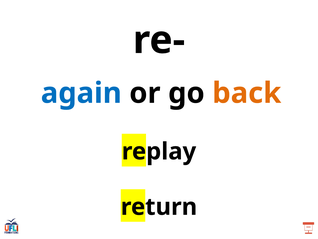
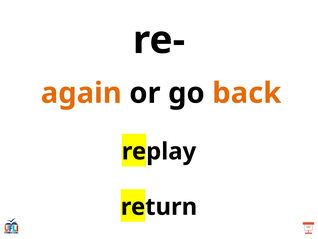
again colour: blue -> orange
